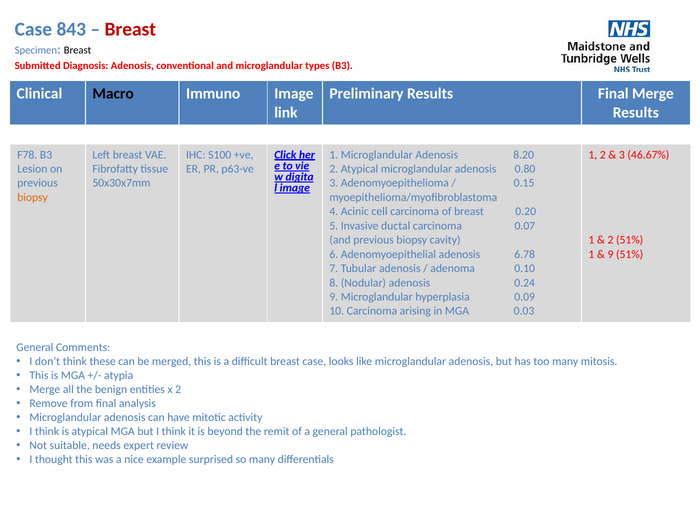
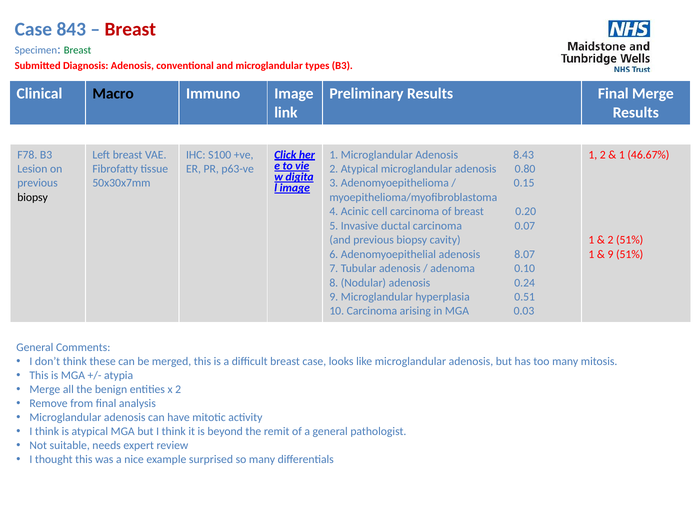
Breast at (78, 50) colour: black -> green
8.20: 8.20 -> 8.43
3 at (622, 155): 3 -> 1
biopsy at (33, 197) colour: orange -> black
6.78: 6.78 -> 8.07
0.09: 0.09 -> 0.51
